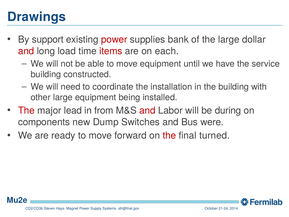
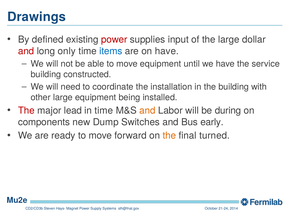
support: support -> defined
bank: bank -> input
load: load -> only
items colour: red -> blue
on each: each -> have
in from: from -> time
and at (147, 110) colour: red -> orange
were: were -> early
the at (169, 135) colour: red -> orange
